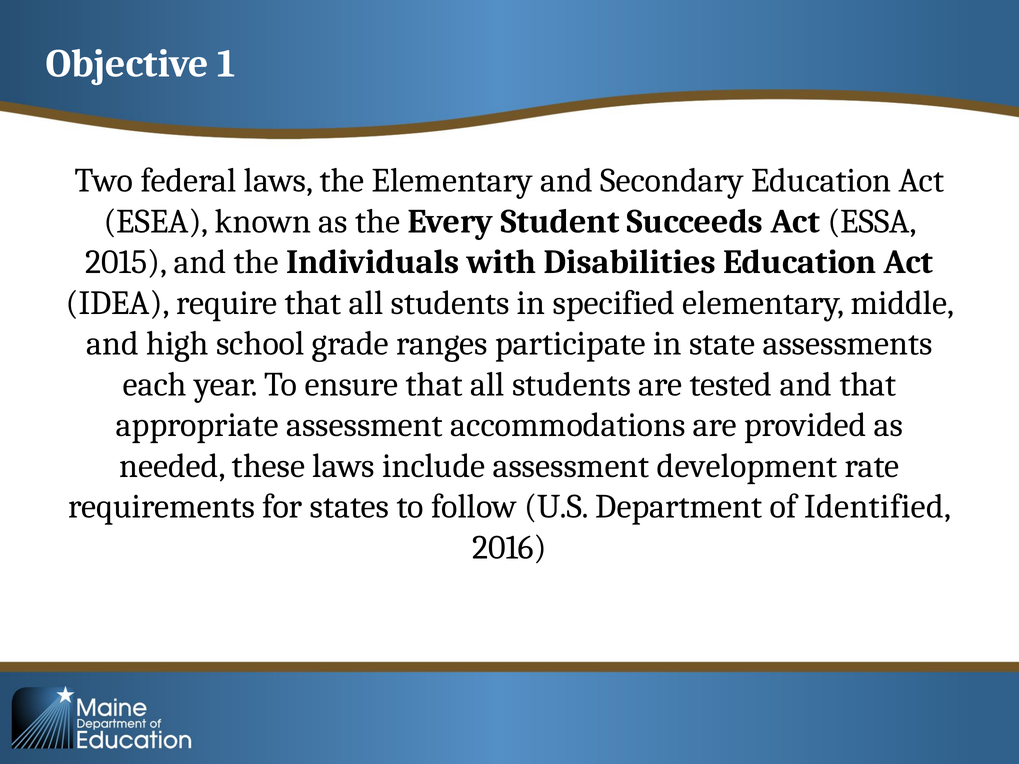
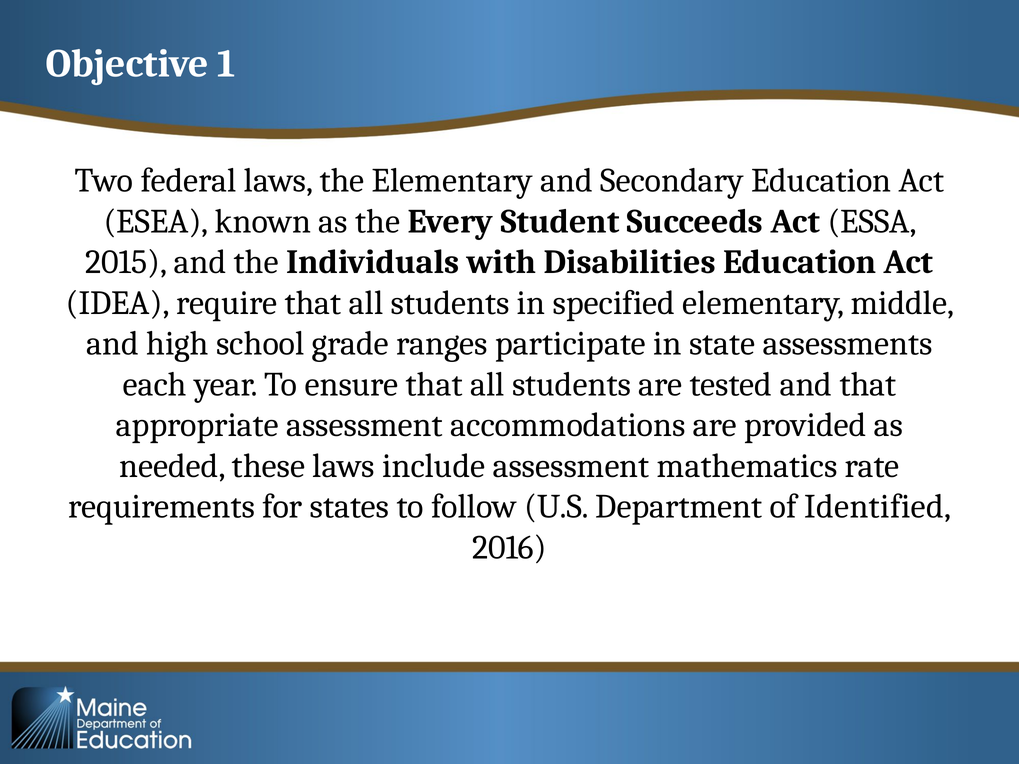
development: development -> mathematics
